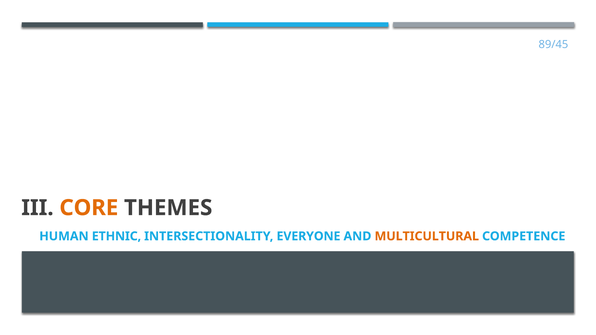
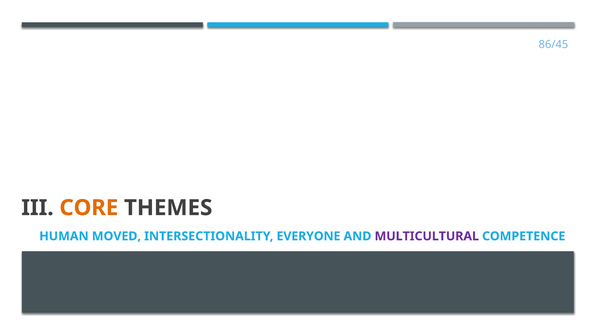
89/45: 89/45 -> 86/45
ETHNIC: ETHNIC -> MOVED
MULTICULTURAL colour: orange -> purple
